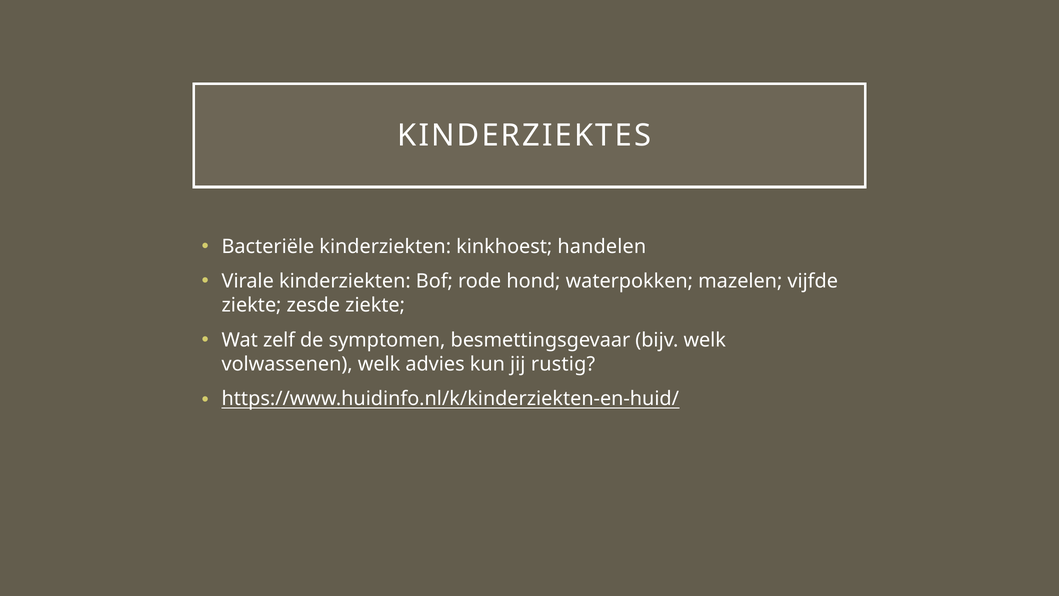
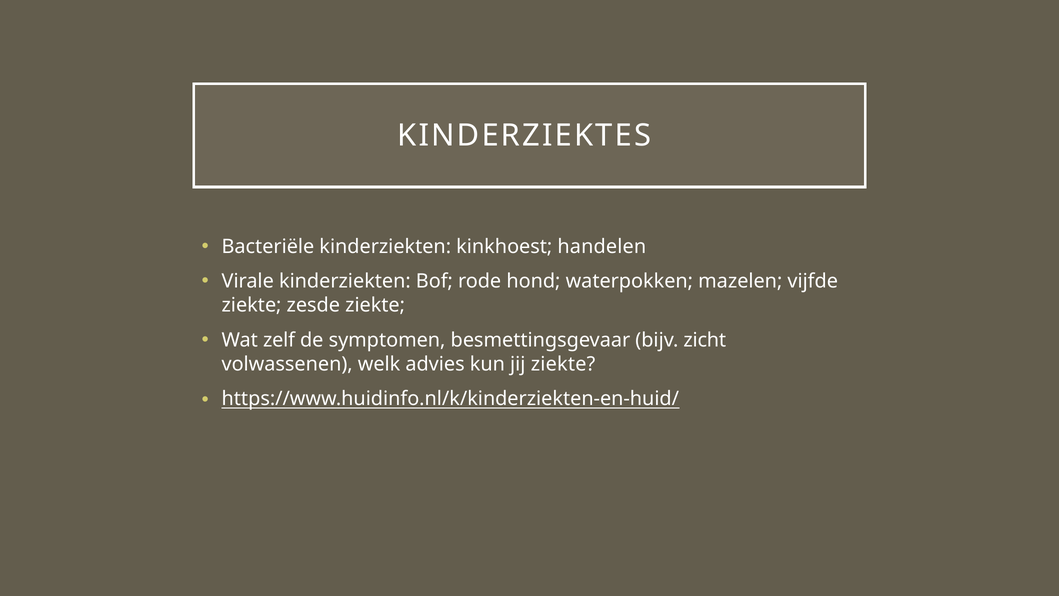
bijv welk: welk -> zicht
jij rustig: rustig -> ziekte
